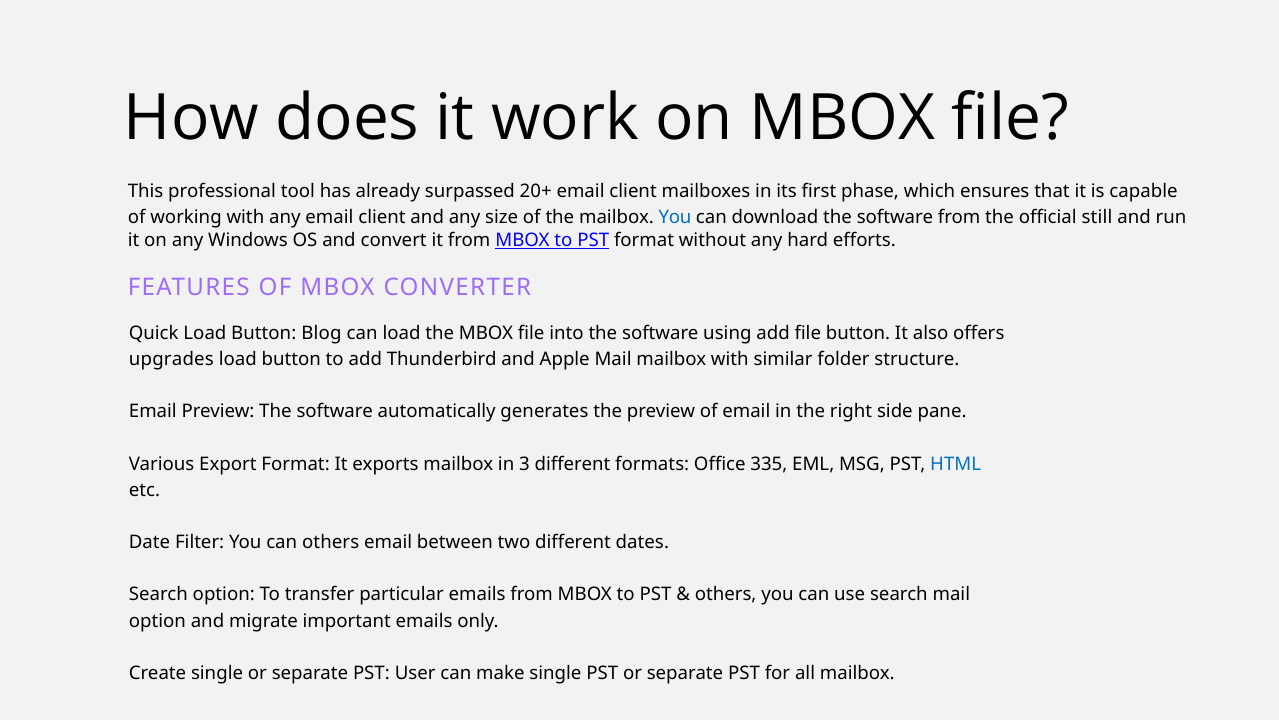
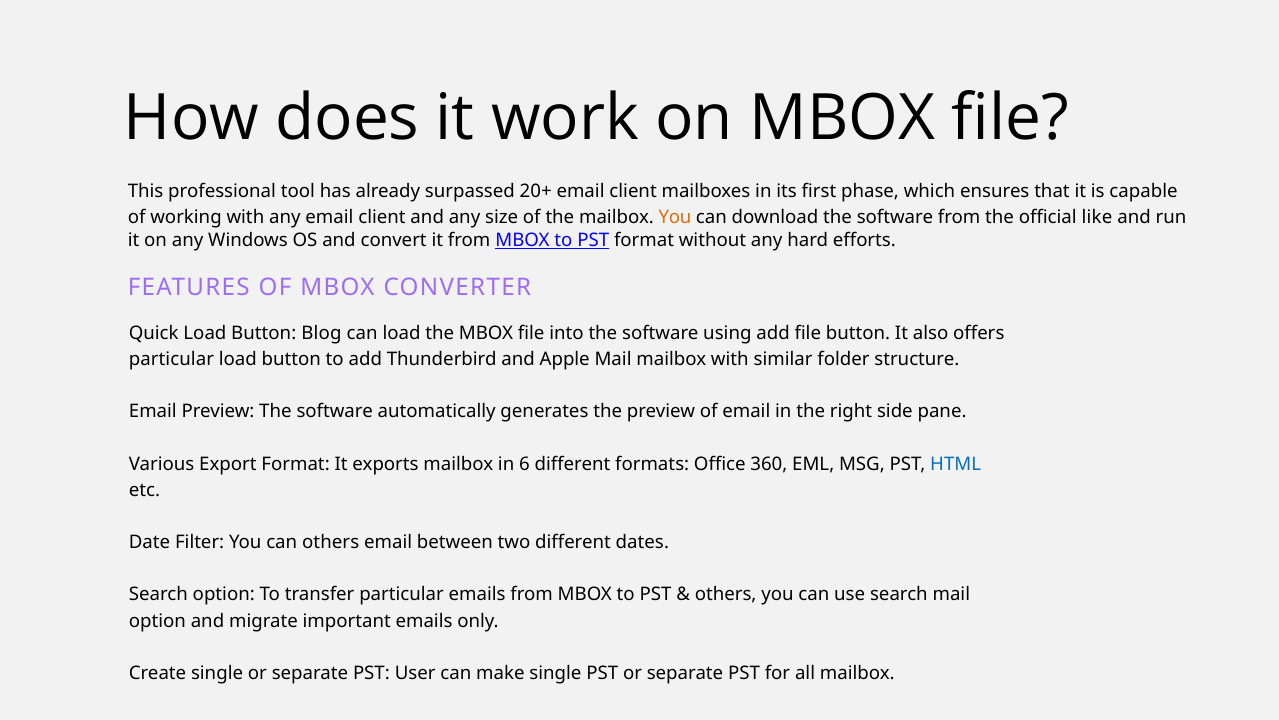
You at (675, 217) colour: blue -> orange
still: still -> like
upgrades at (171, 359): upgrades -> particular
3: 3 -> 6
335: 335 -> 360
